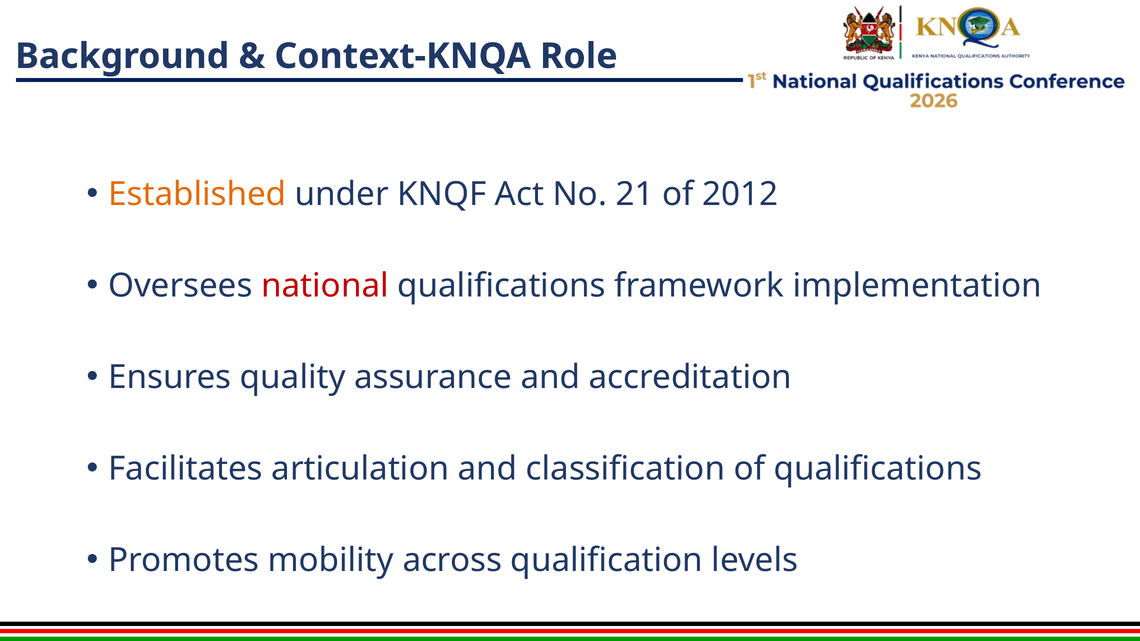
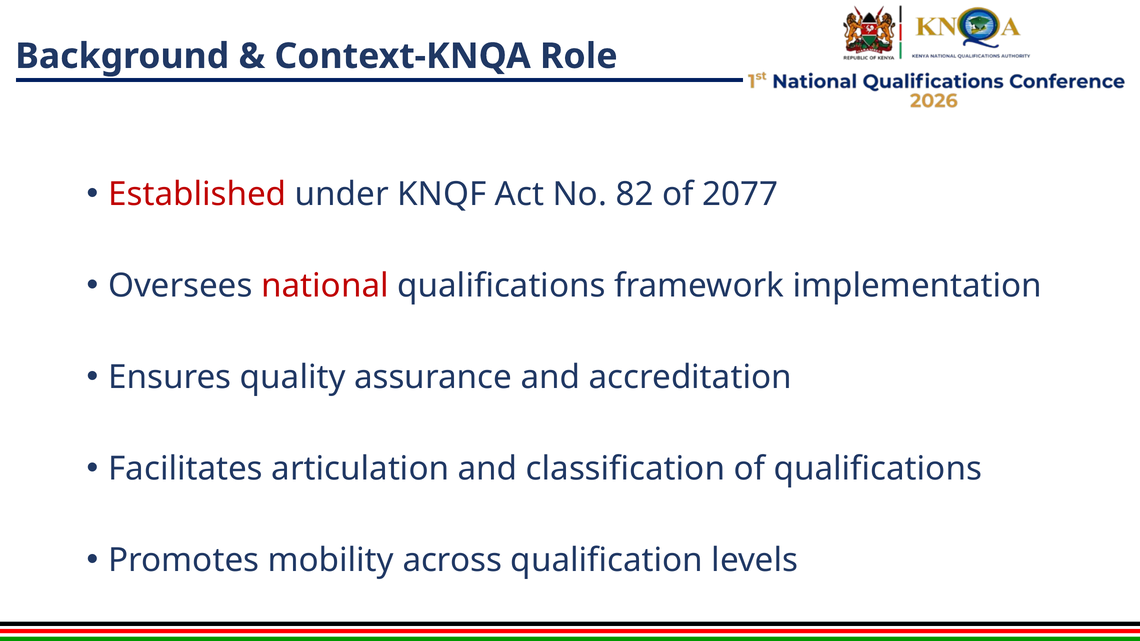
Established colour: orange -> red
21: 21 -> 82
2012: 2012 -> 2077
